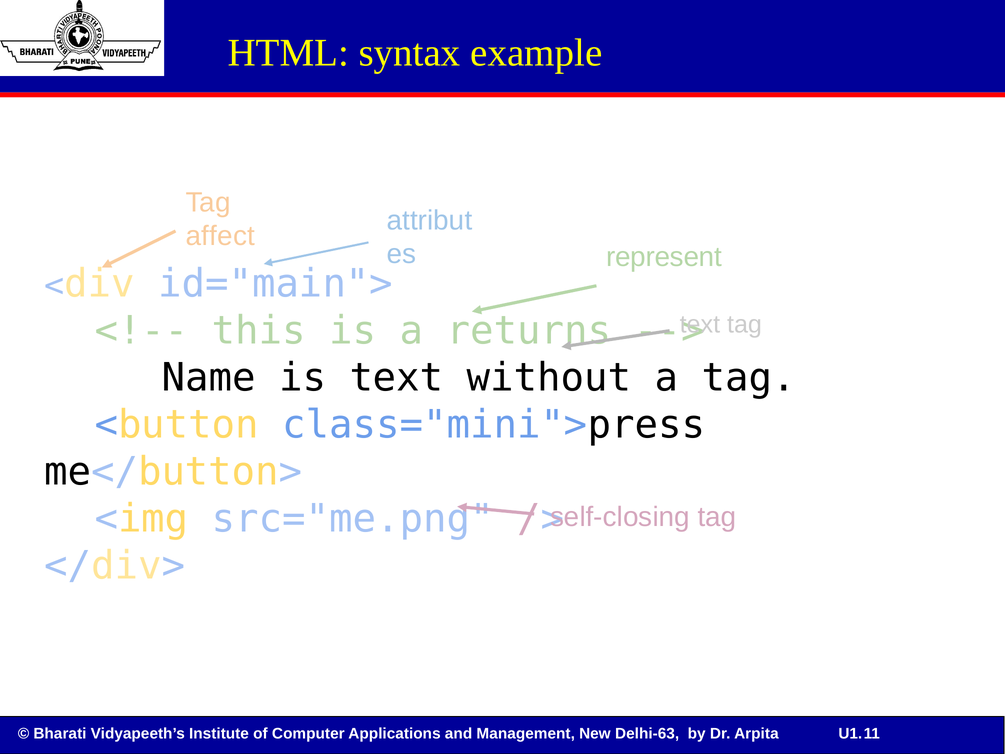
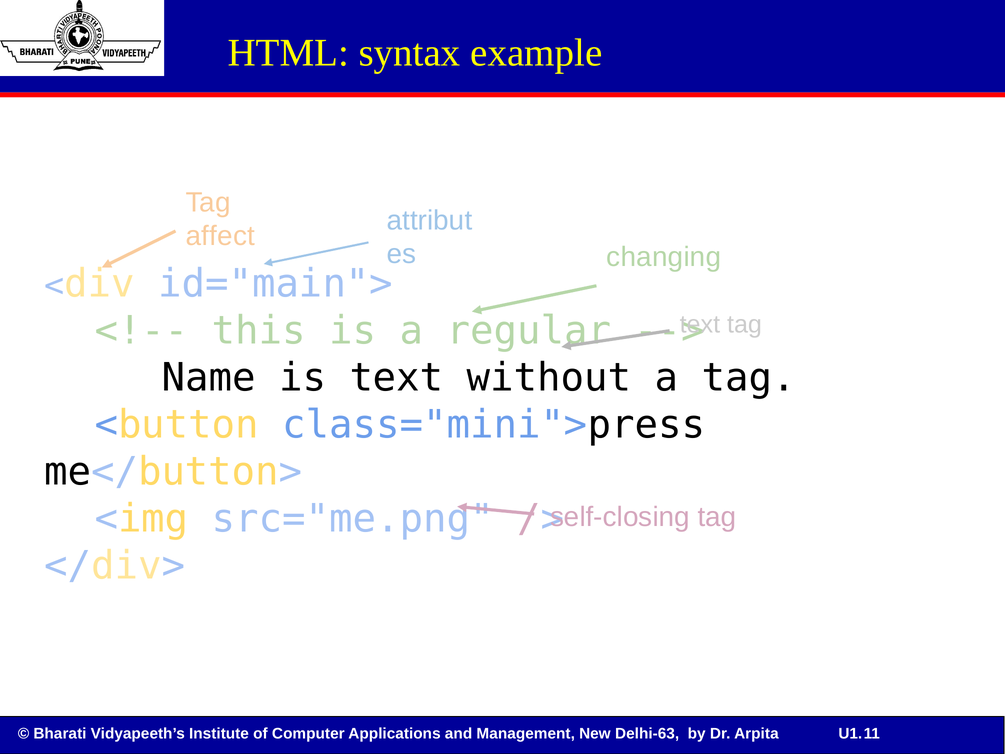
represent: represent -> changing
returns: returns -> regular
